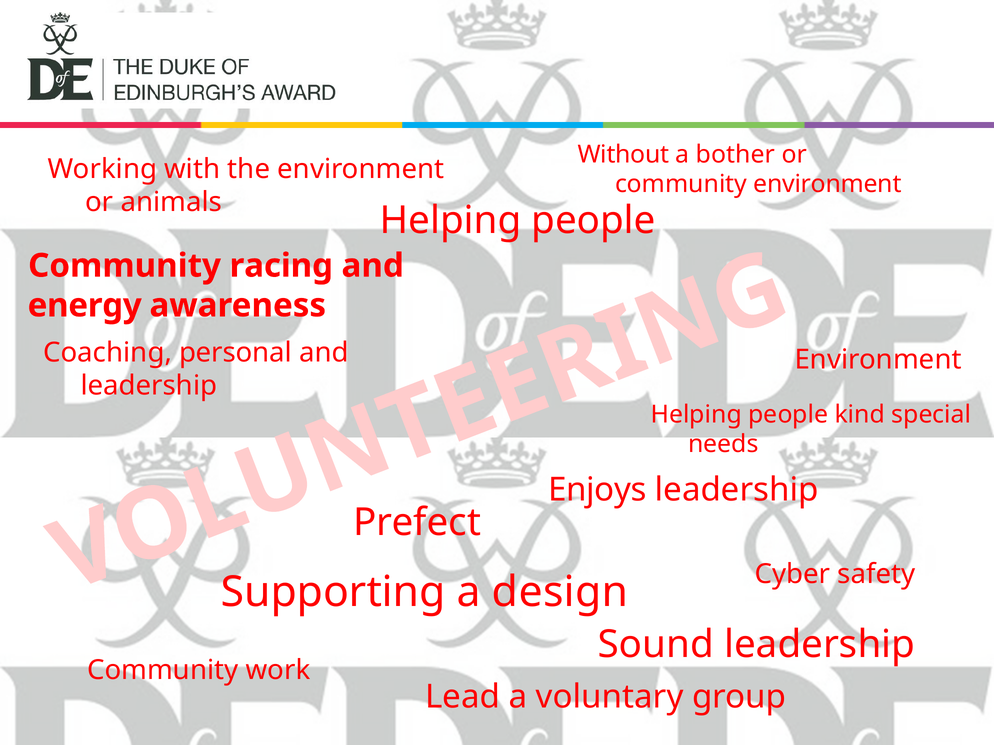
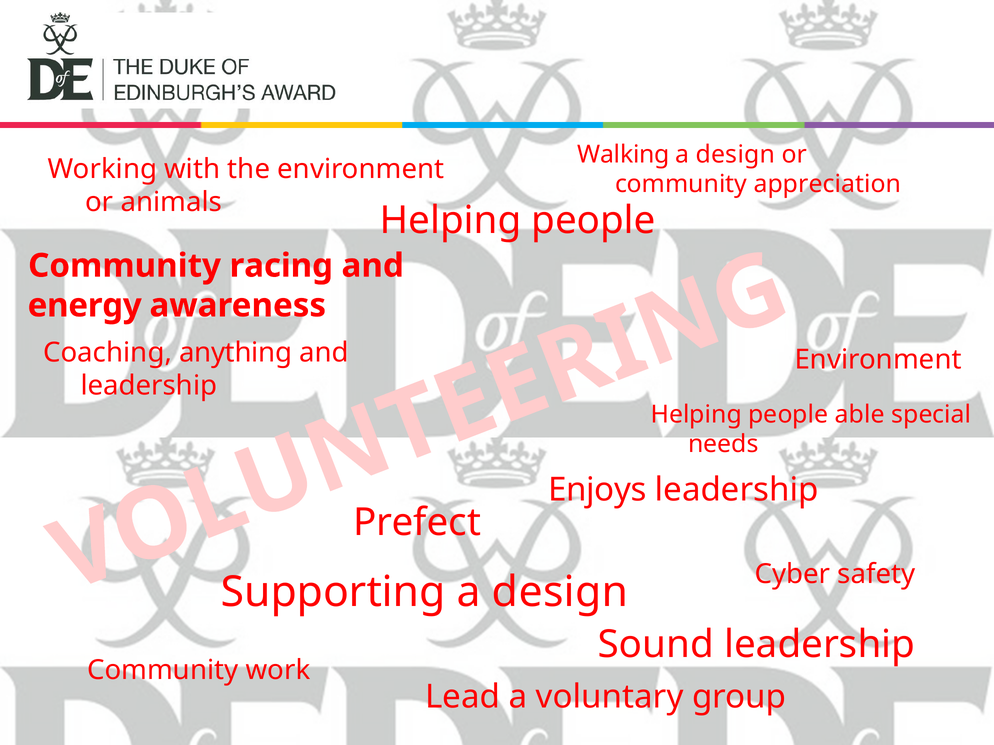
Without: Without -> Walking
bother at (735, 155): bother -> design
community environment: environment -> appreciation
personal: personal -> anything
kind: kind -> able
